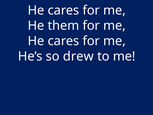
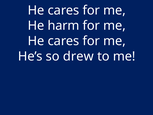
them: them -> harm
